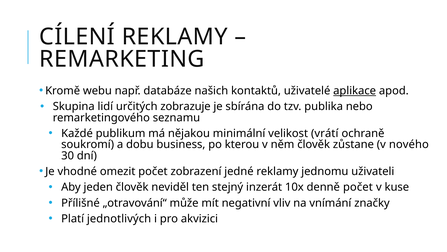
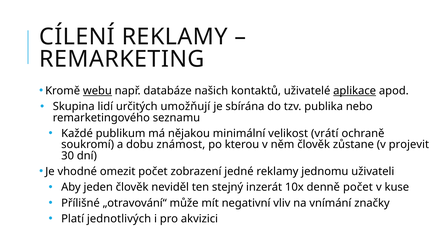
webu underline: none -> present
zobrazuje: zobrazuje -> umožňují
business: business -> známost
nového: nového -> projevit
